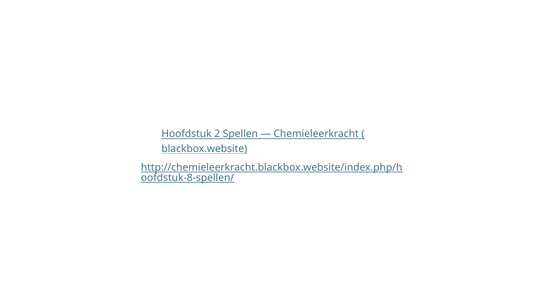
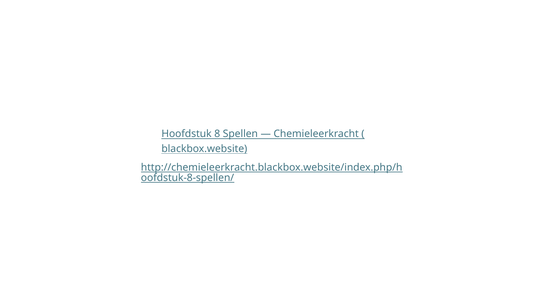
2: 2 -> 8
